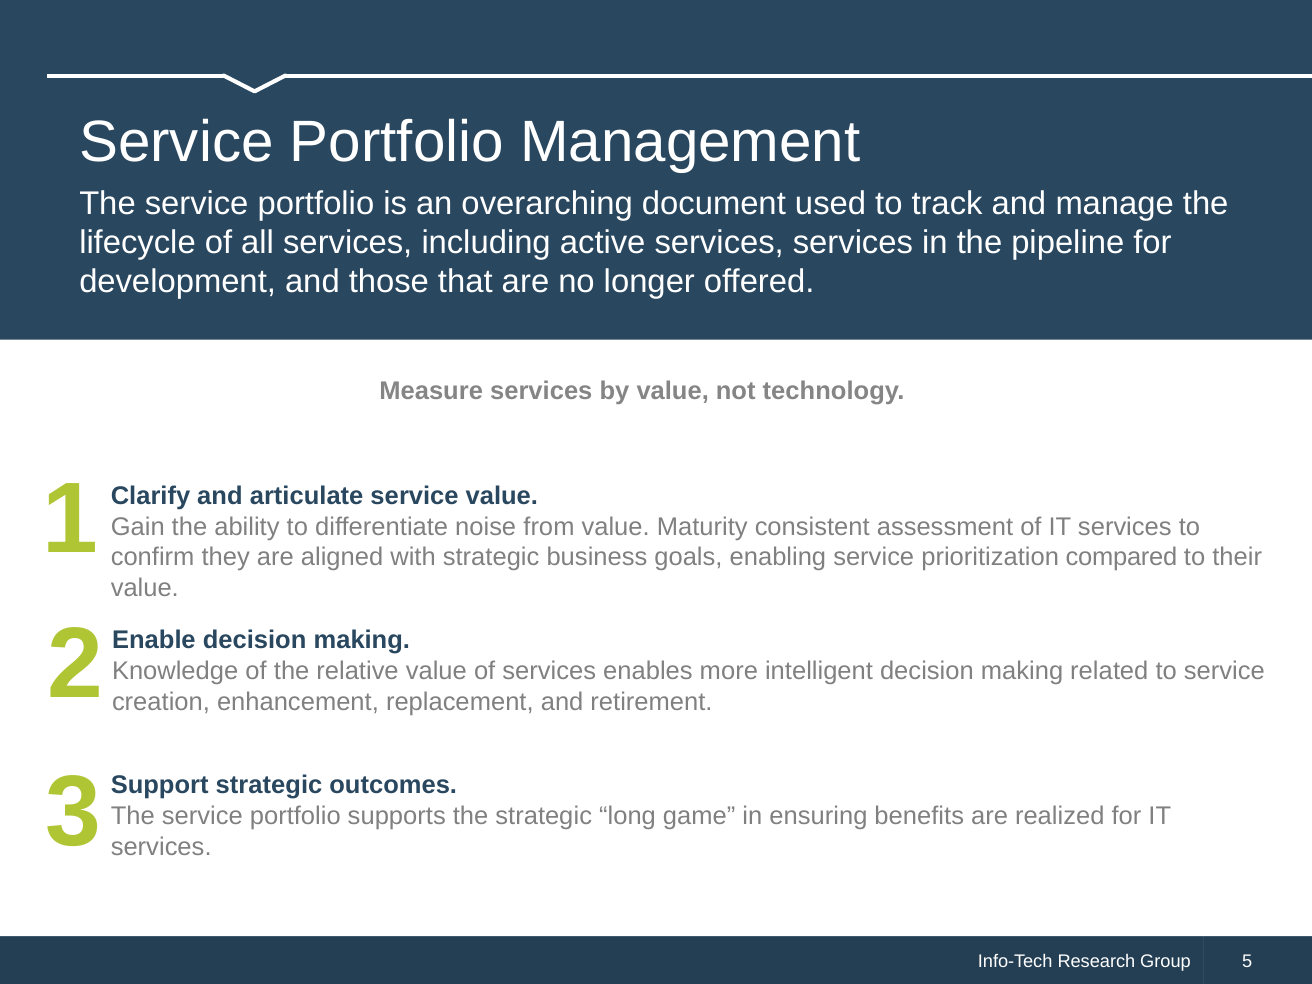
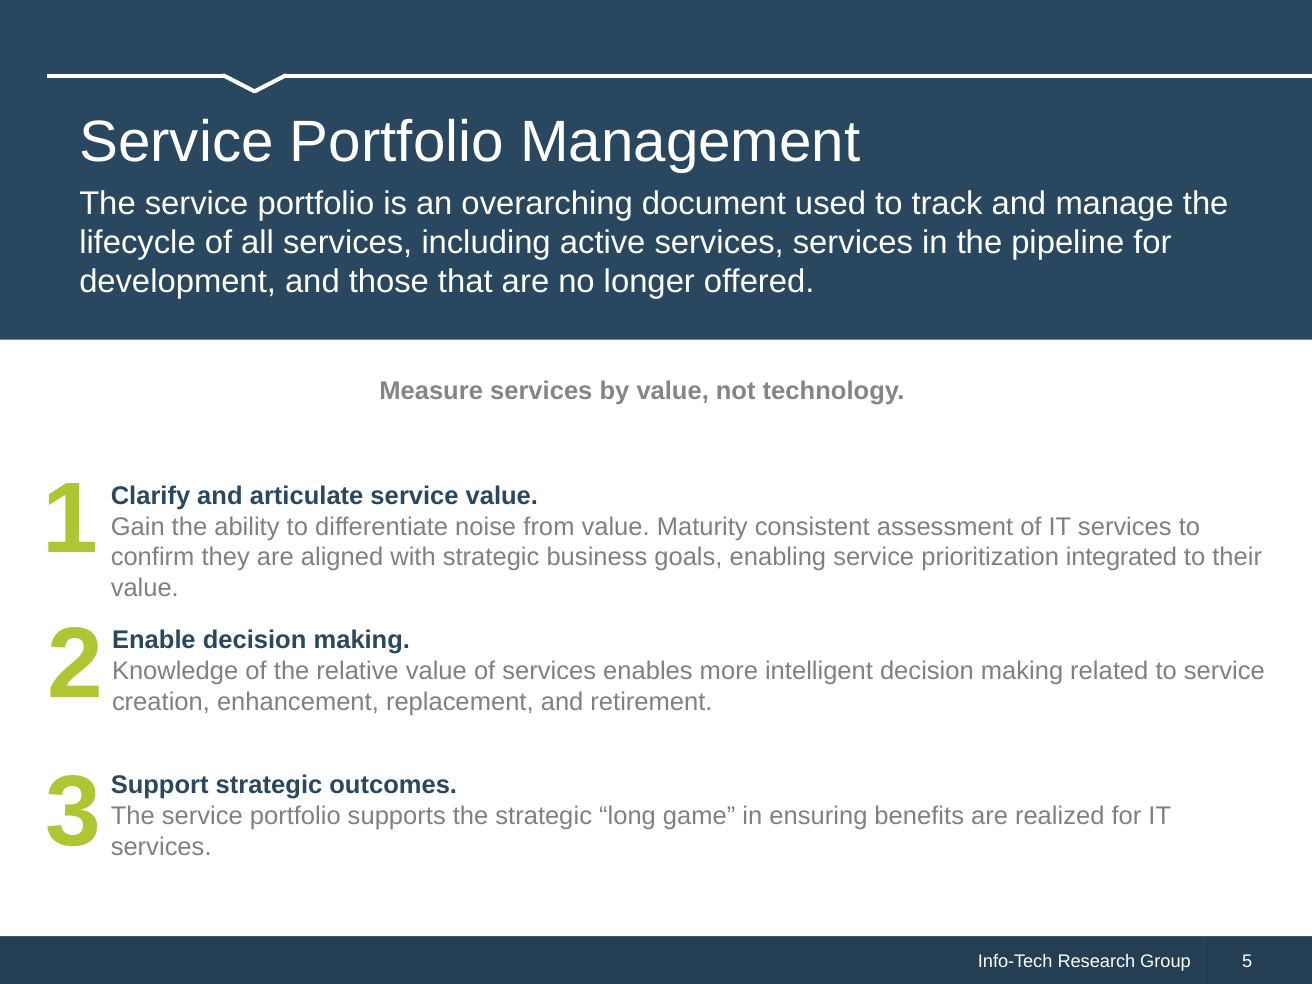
compared: compared -> integrated
